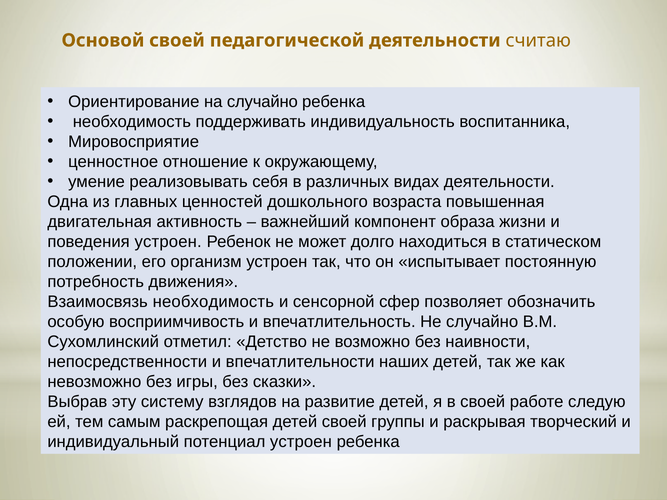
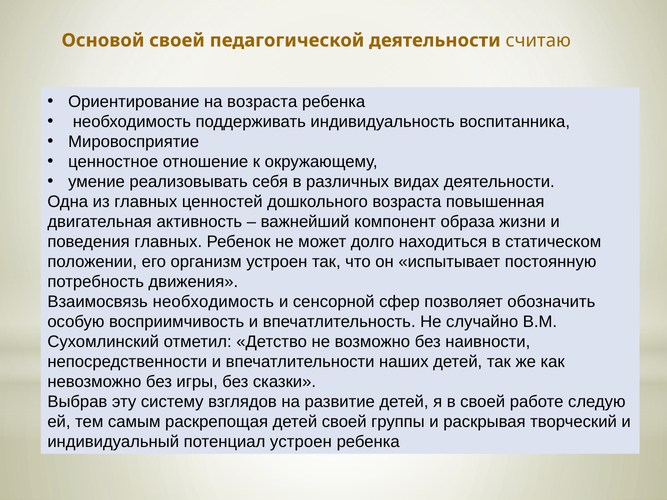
на случайно: случайно -> возраста
поведения устроен: устроен -> главных
